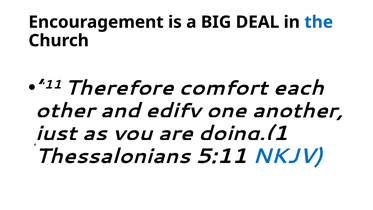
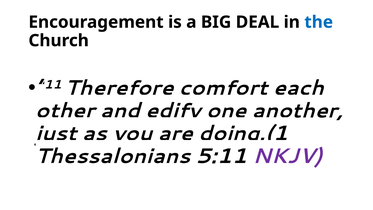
NKJV colour: blue -> purple
